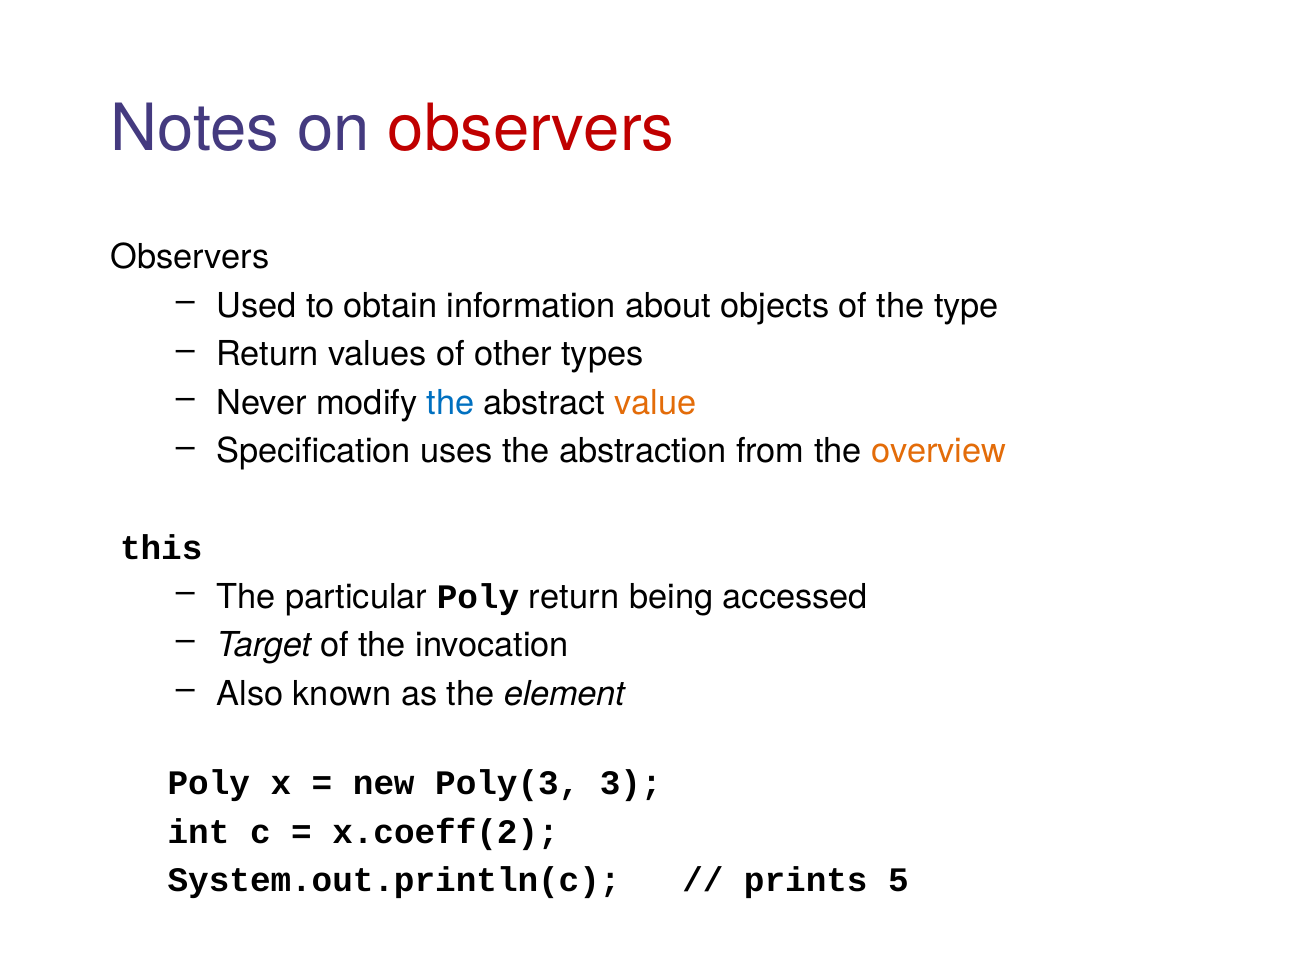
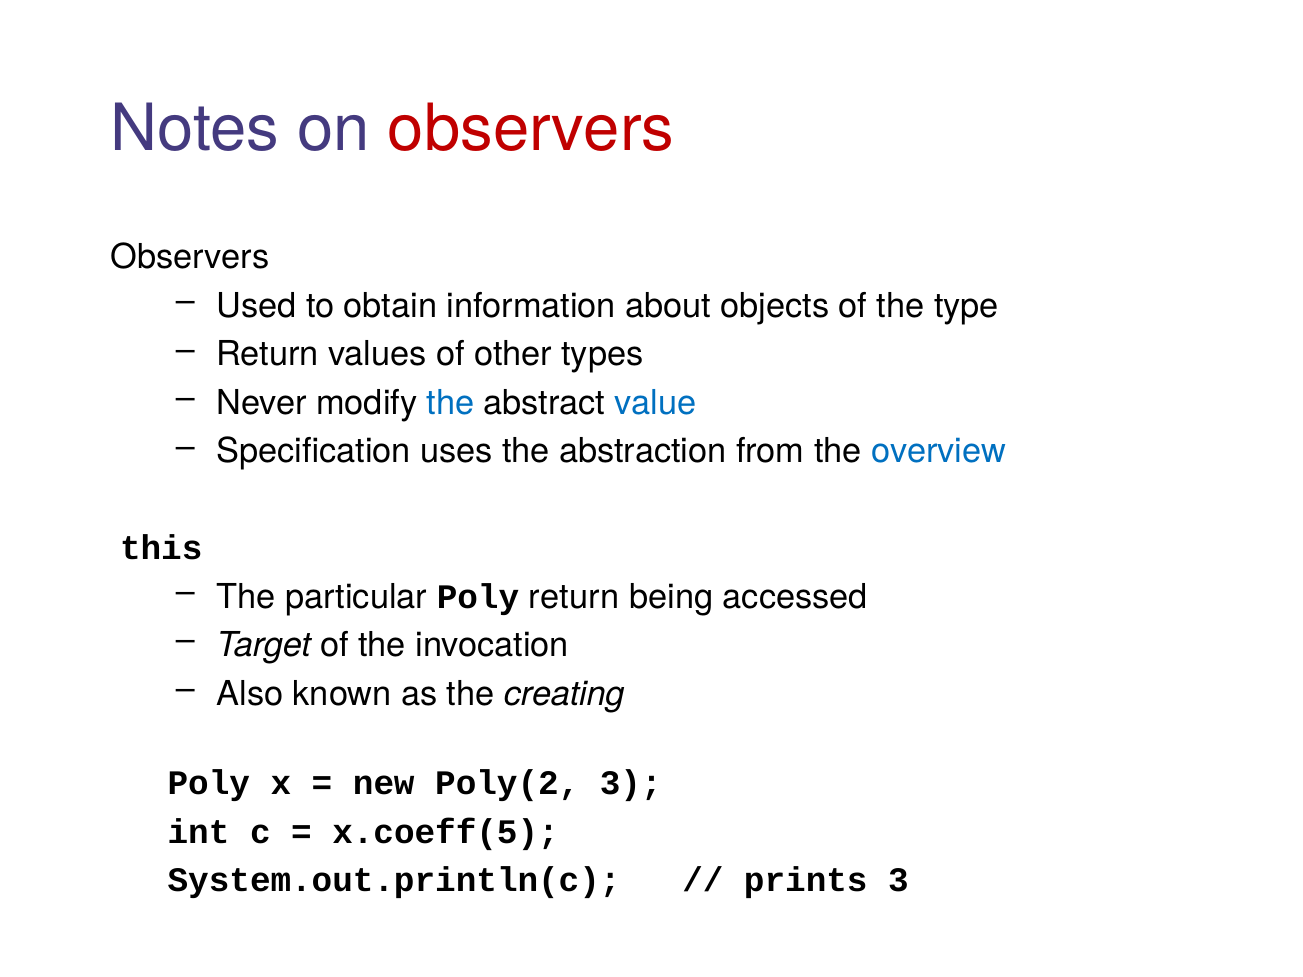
value colour: orange -> blue
overview colour: orange -> blue
element: element -> creating
Poly(3: Poly(3 -> Poly(2
x.coeff(2: x.coeff(2 -> x.coeff(5
prints 5: 5 -> 3
